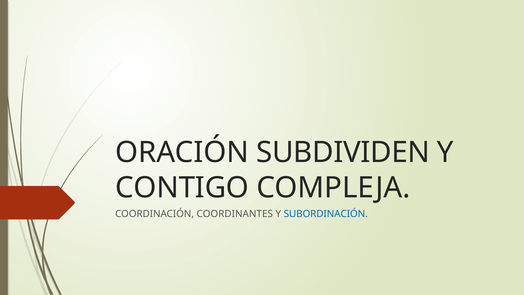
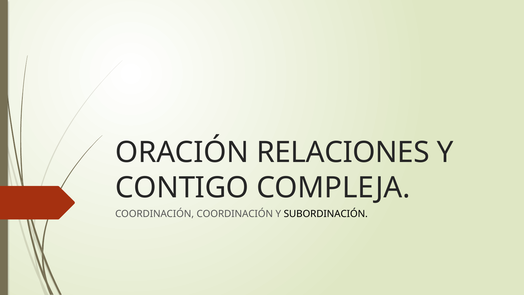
SUBDIVIDEN: SUBDIVIDEN -> RELACIONES
COORDINACIÓN COORDINANTES: COORDINANTES -> COORDINACIÓN
SUBORDINACIÓN colour: blue -> black
